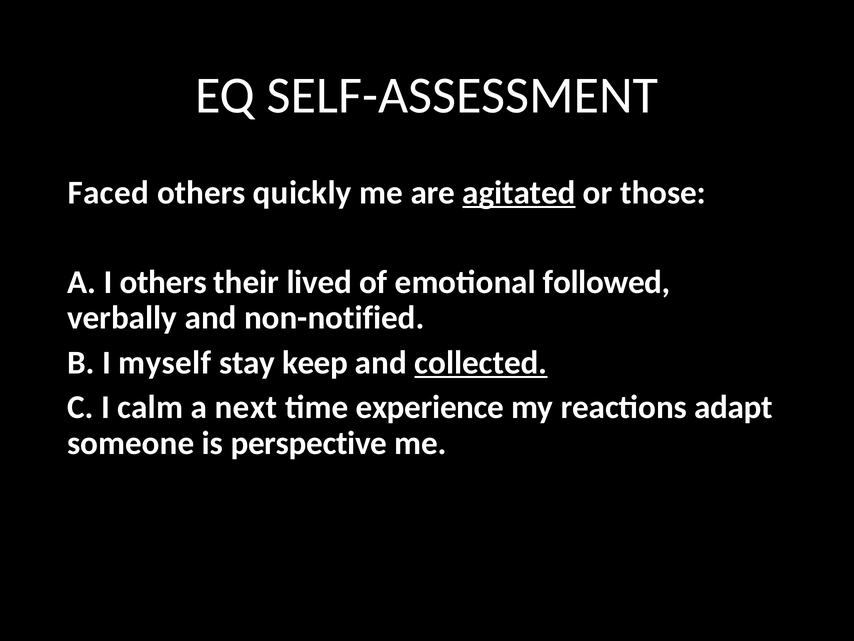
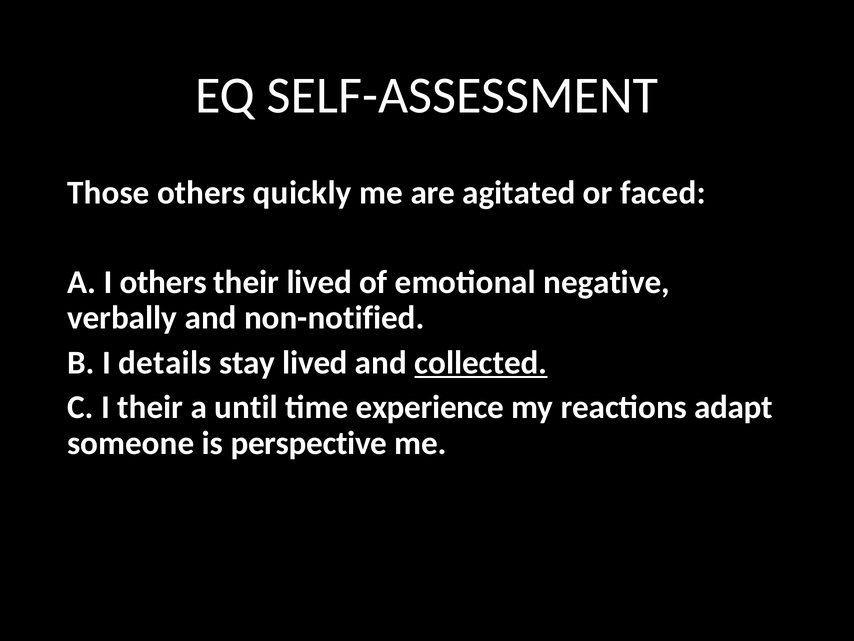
Faced: Faced -> Those
agitated underline: present -> none
those: those -> faced
followed: followed -> negative
myself: myself -> details
stay keep: keep -> lived
I calm: calm -> their
next: next -> until
